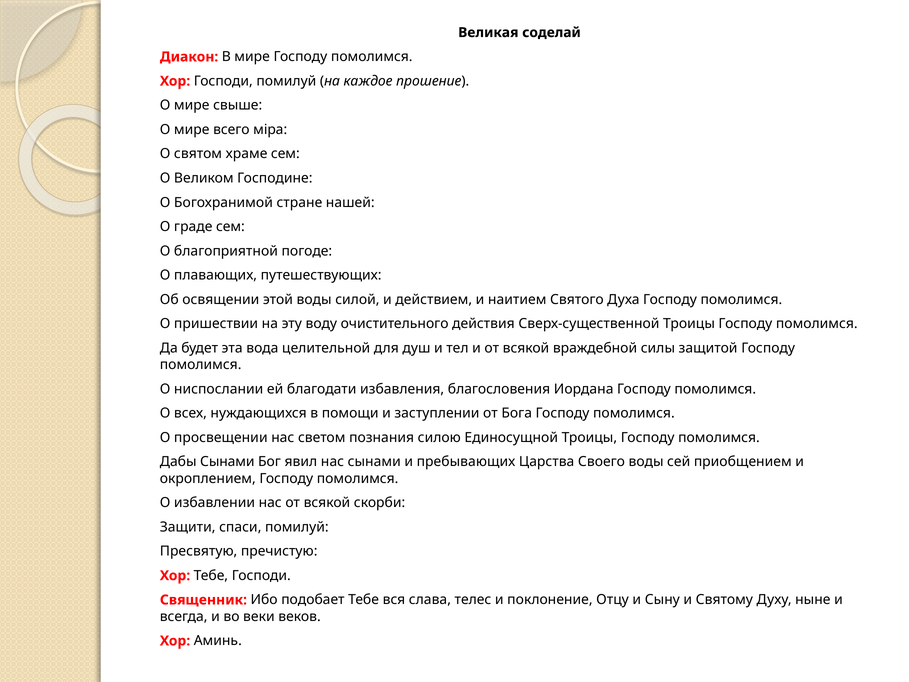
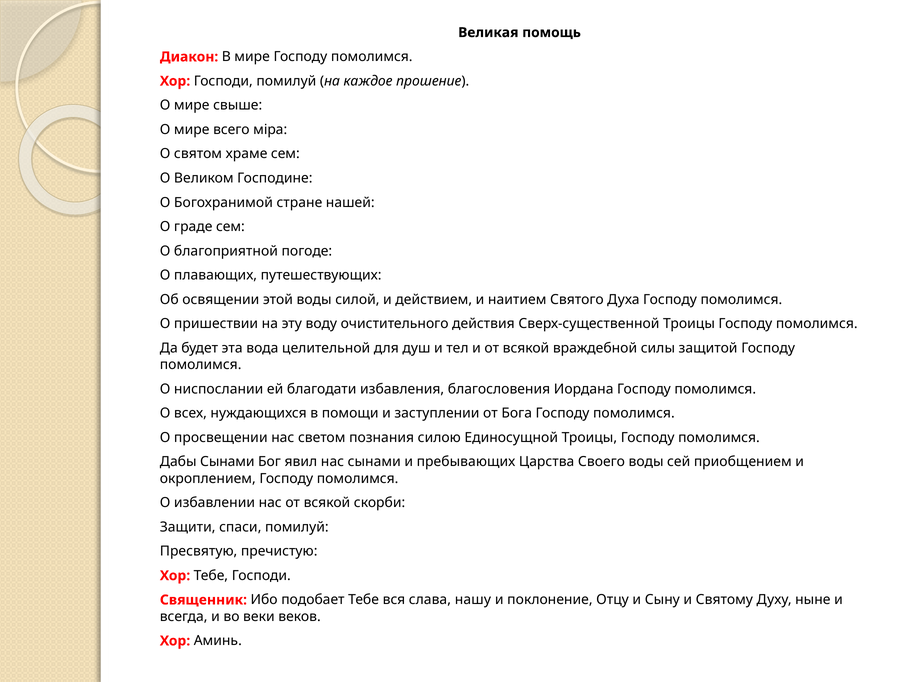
соделай: соделай -> помощь
телес: телес -> нашу
